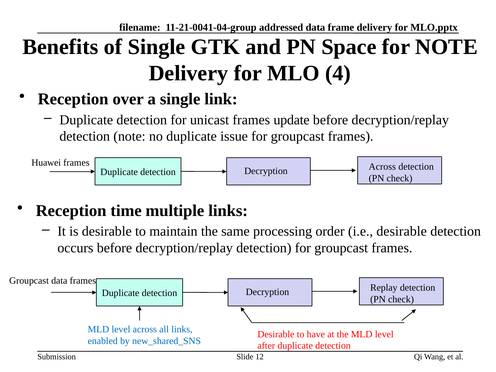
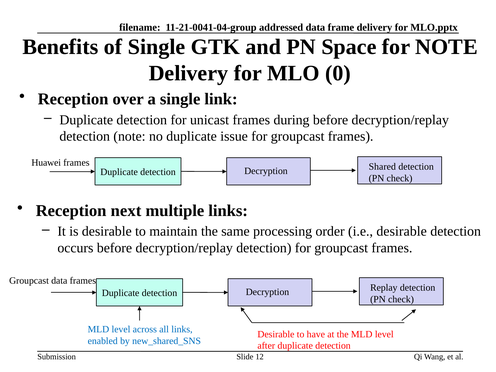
4: 4 -> 0
update: update -> during
Decryption Across: Across -> Shared
time: time -> next
